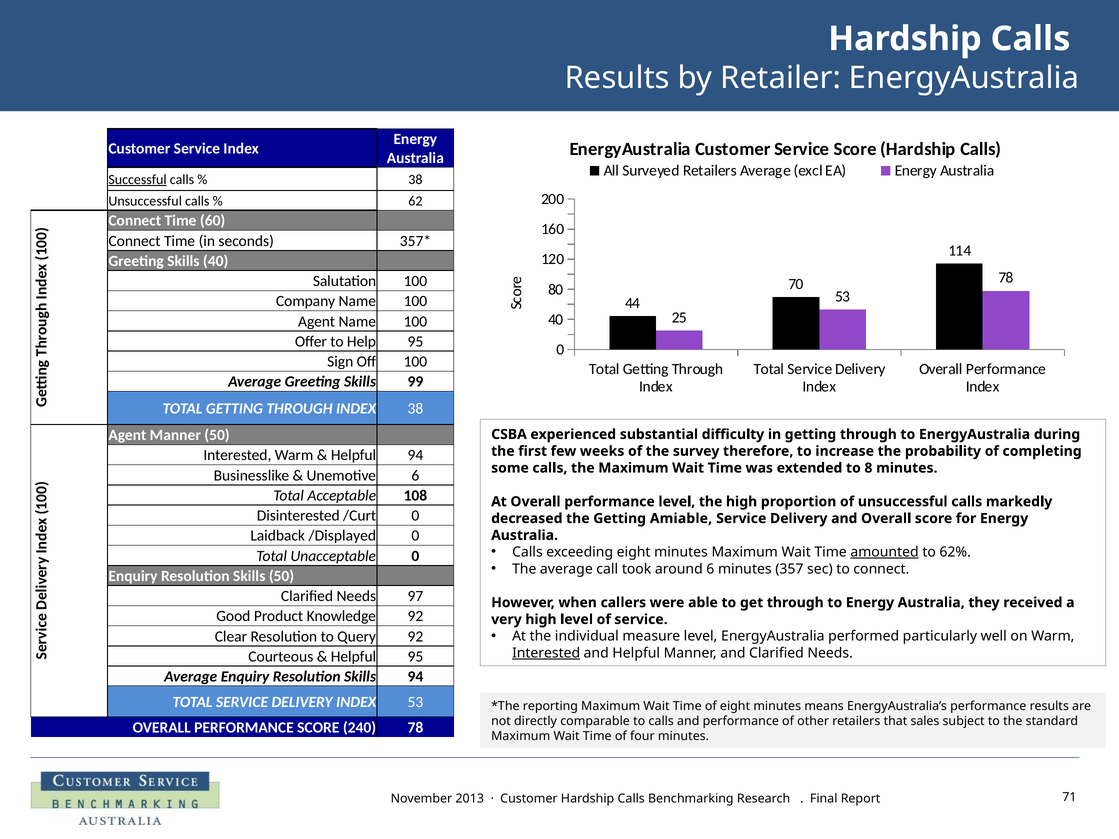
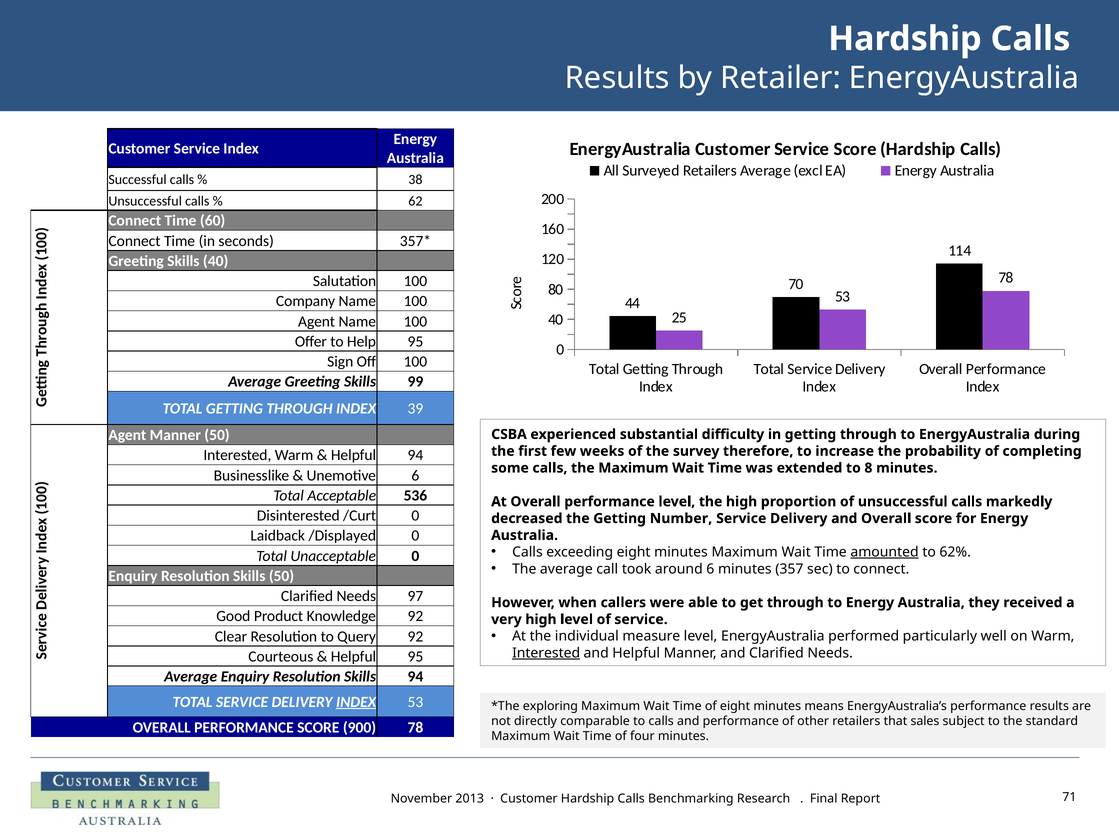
Successful underline: present -> none
INDEX 38: 38 -> 39
108: 108 -> 536
Amiable: Amiable -> Number
INDEX at (356, 702) underline: none -> present
reporting: reporting -> exploring
240: 240 -> 900
